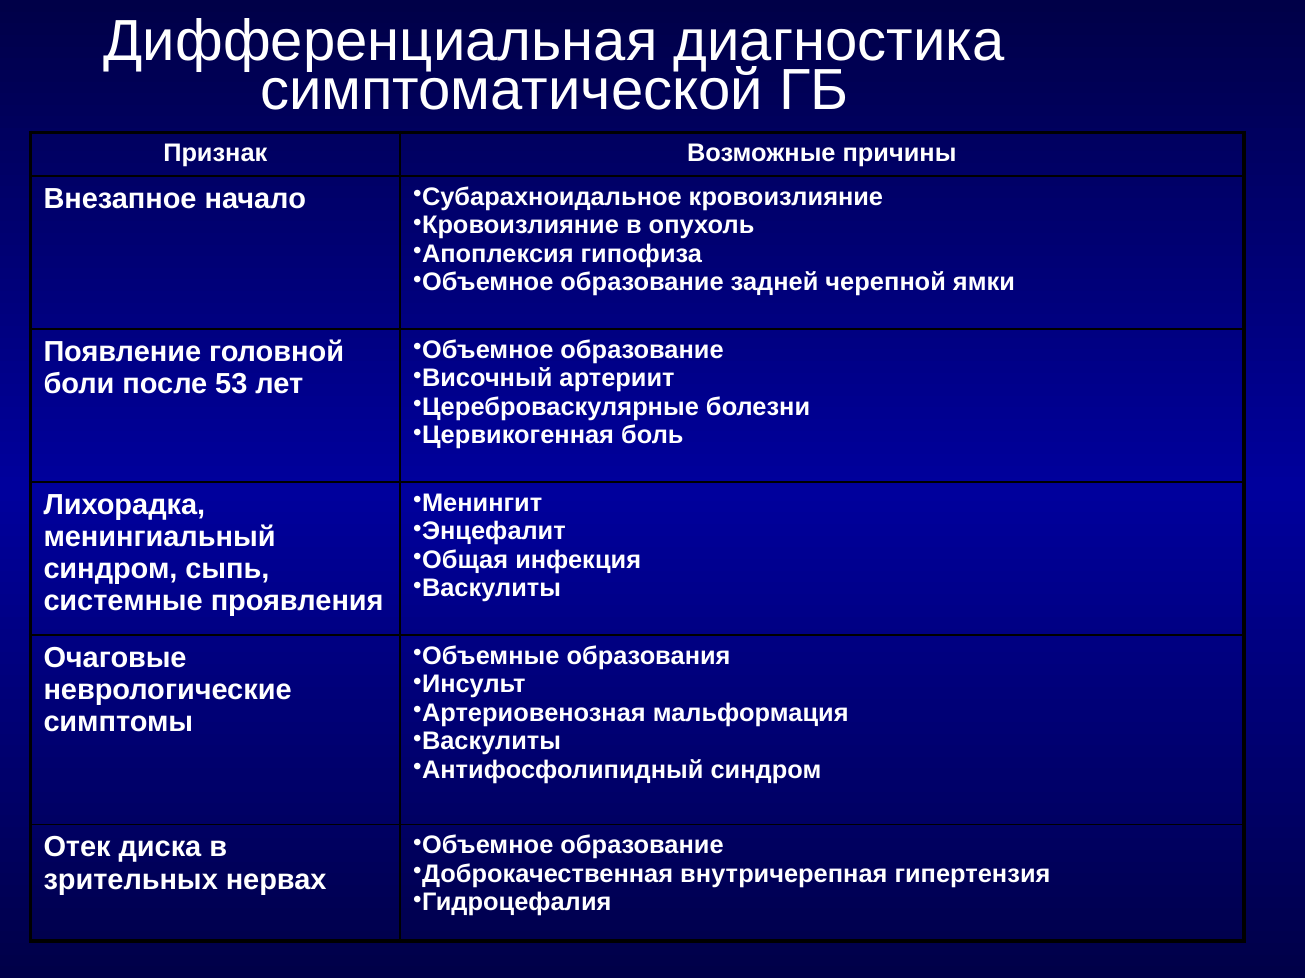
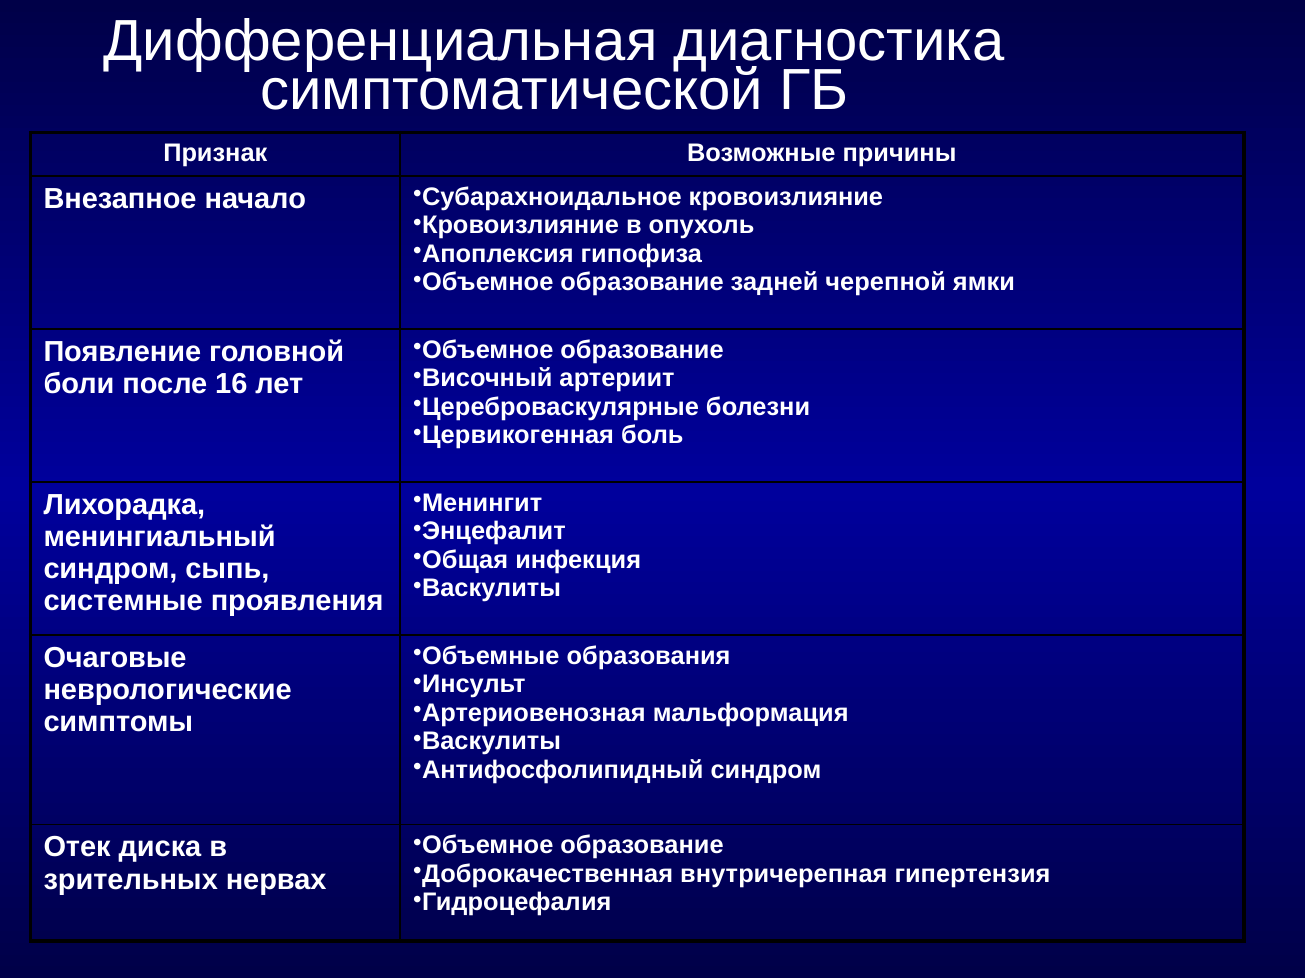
53: 53 -> 16
